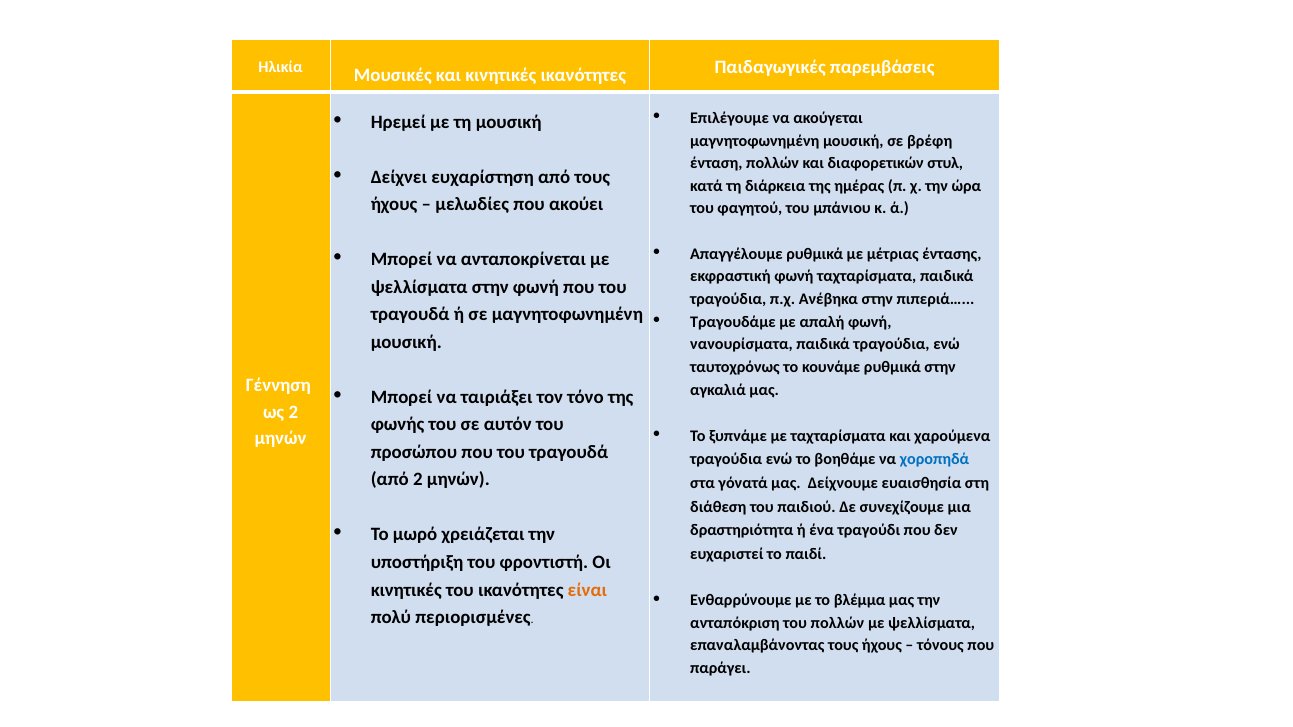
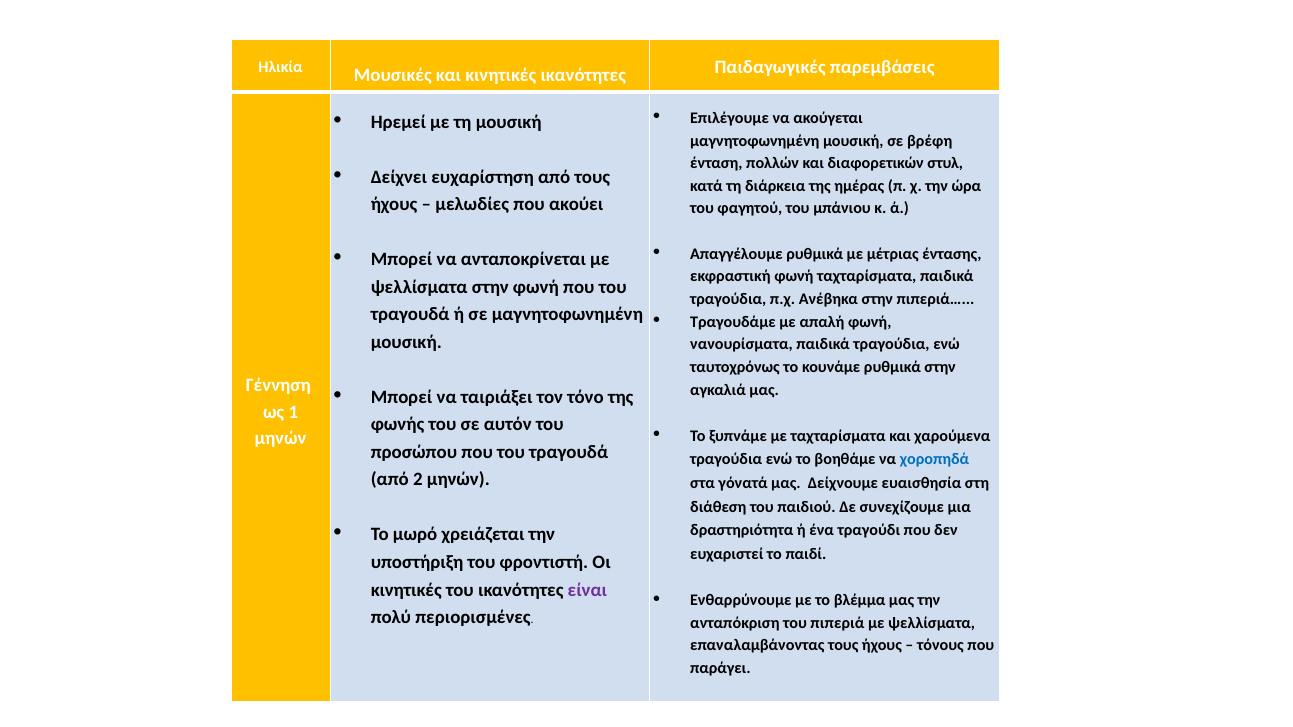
ως 2: 2 -> 1
είναι colour: orange -> purple
του πολλών: πολλών -> πιπεριά
